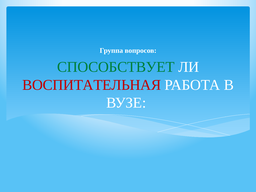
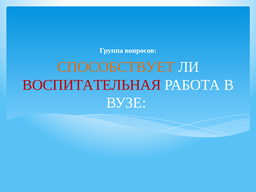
СПОСОБСТВУЕТ colour: green -> orange
